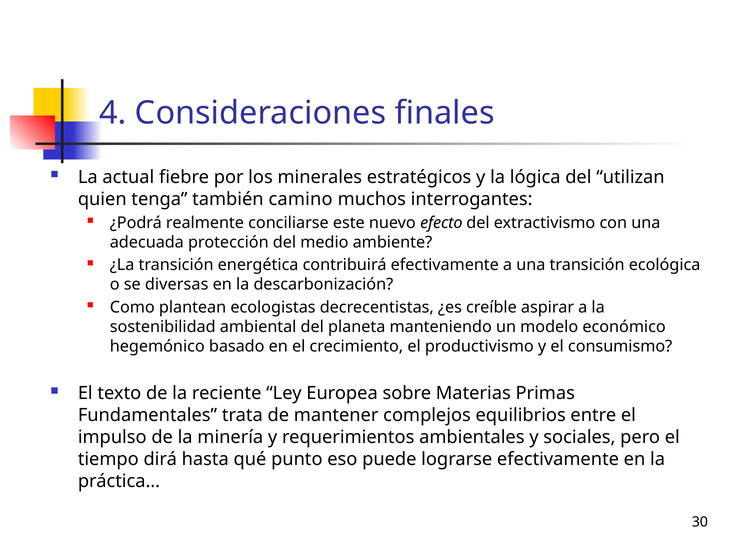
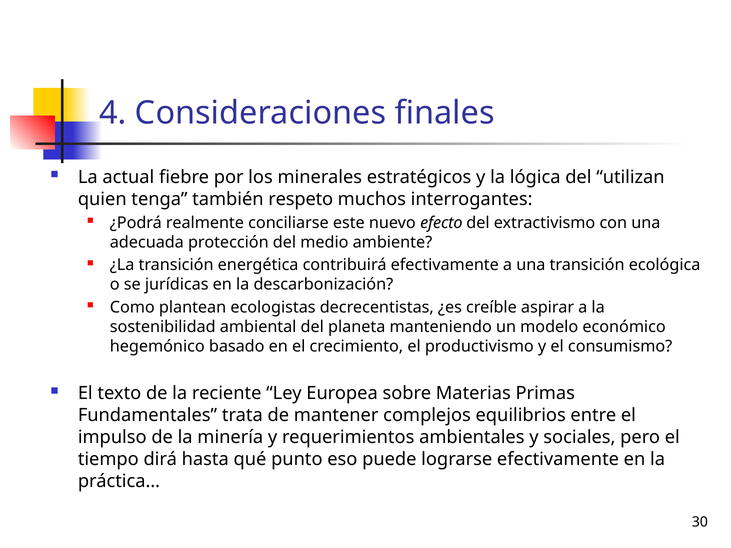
camino: camino -> respeto
diversas: diversas -> jurídicas
